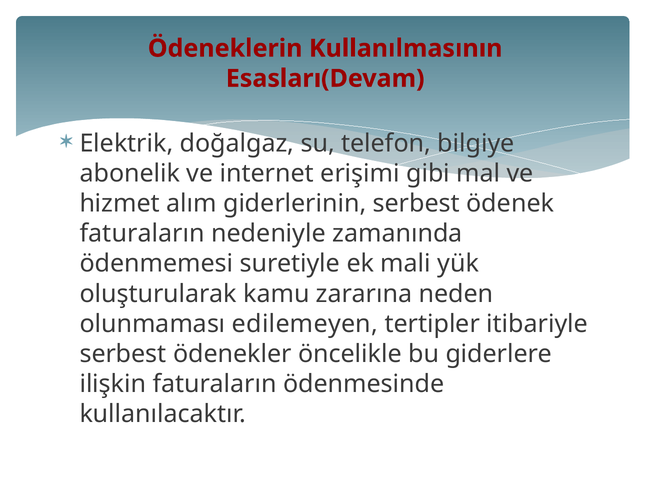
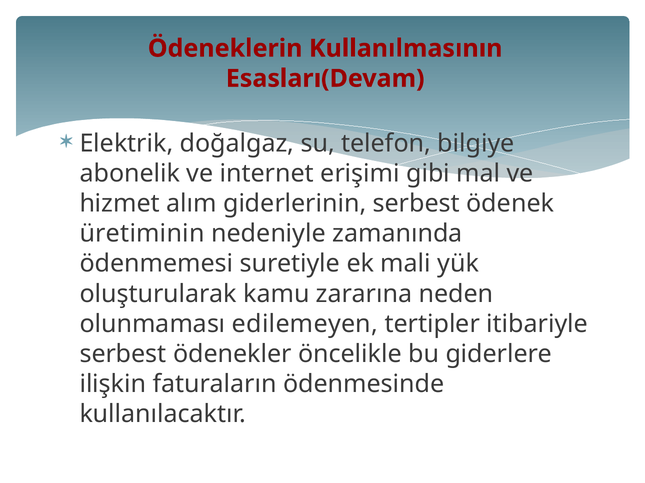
faturaların at (142, 234): faturaların -> üretiminin
